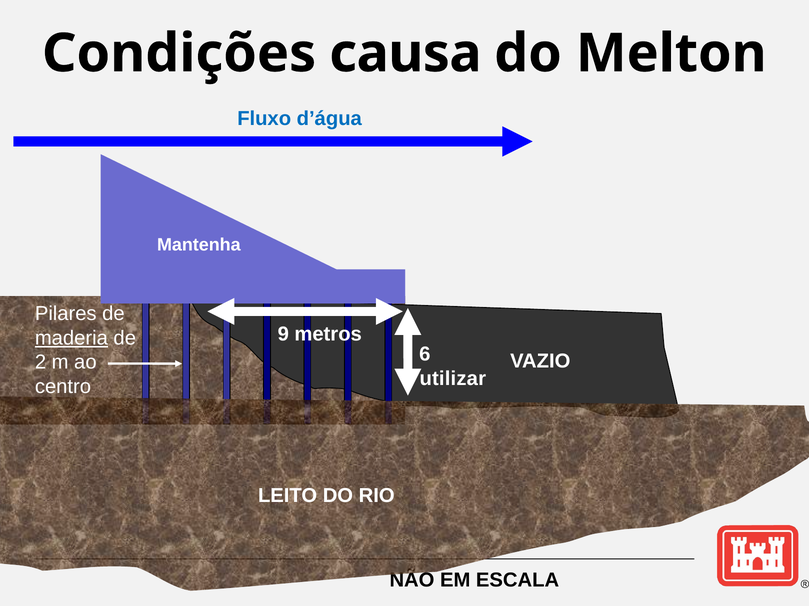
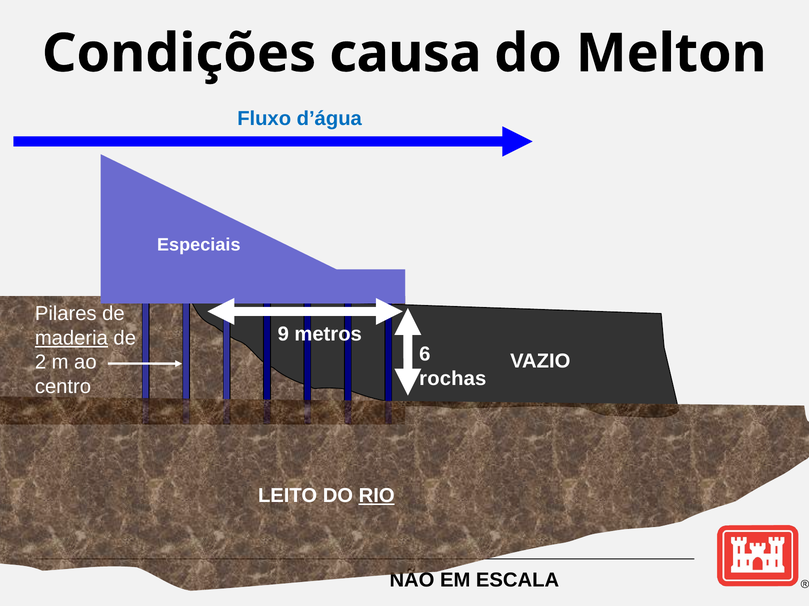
Mantenha: Mantenha -> Especiais
utilizar: utilizar -> rochas
RIO underline: none -> present
